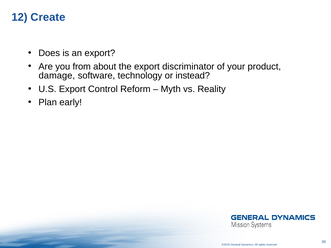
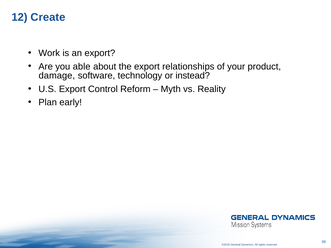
Does: Does -> Work
from: from -> able
discriminator: discriminator -> relationships
